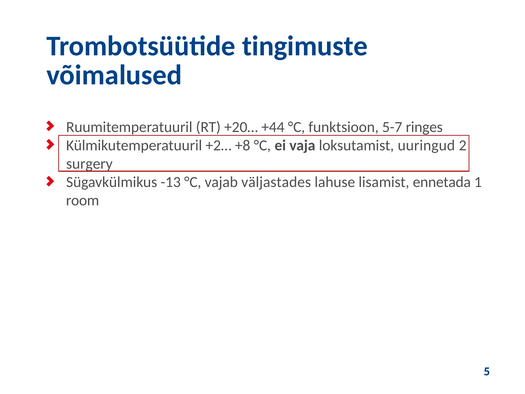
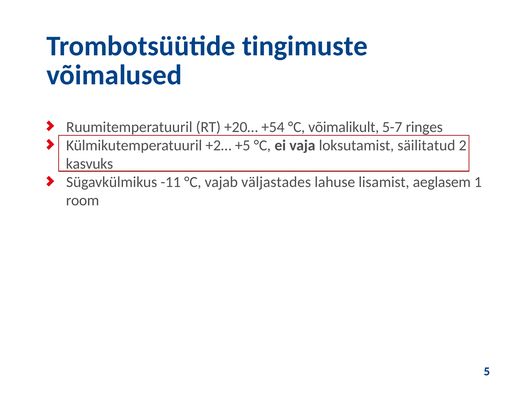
+44: +44 -> +54
funktsioon: funktsioon -> võimalikult
+8: +8 -> +5
uuringud: uuringud -> säilitatud
surgery: surgery -> kasvuks
-13: -13 -> -11
ennetada: ennetada -> aeglasem
